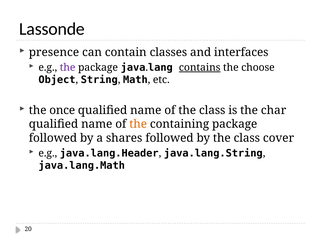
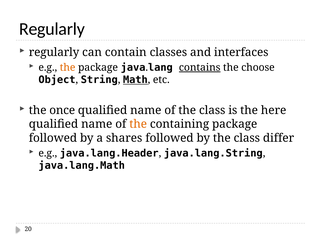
Lassonde at (52, 29): Lassonde -> Regularly
presence at (54, 52): presence -> regularly
the at (68, 67) colour: purple -> orange
Math underline: none -> present
char: char -> here
cover: cover -> differ
